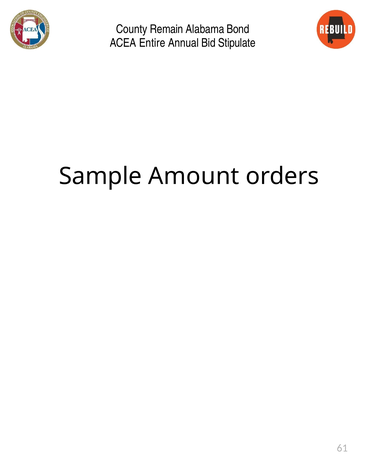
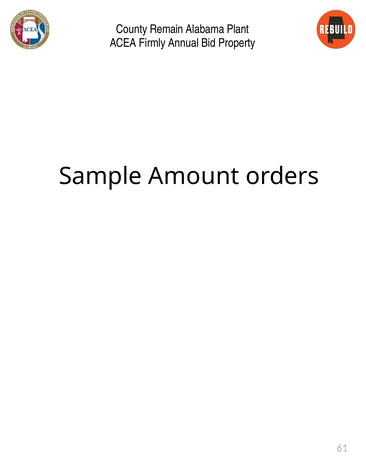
Bond: Bond -> Plant
Entire: Entire -> Firmly
Stipulate: Stipulate -> Property
